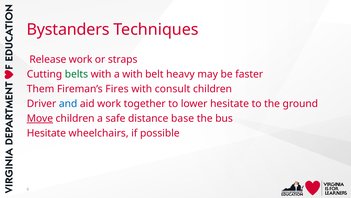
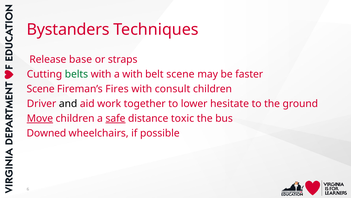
Release work: work -> base
belt heavy: heavy -> scene
Them at (41, 89): Them -> Scene
and colour: blue -> black
safe underline: none -> present
base: base -> toxic
Hesitate at (46, 133): Hesitate -> Downed
